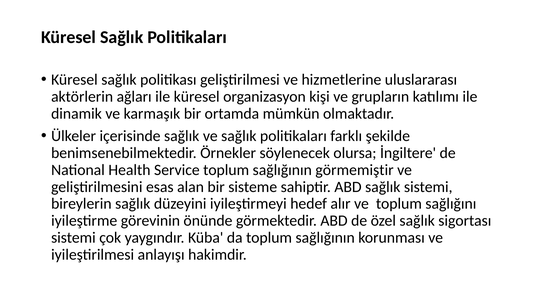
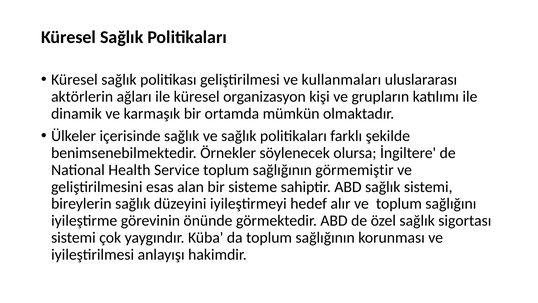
hizmetlerine: hizmetlerine -> kullanmaları
